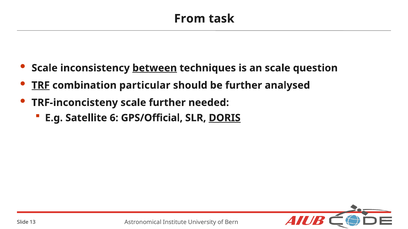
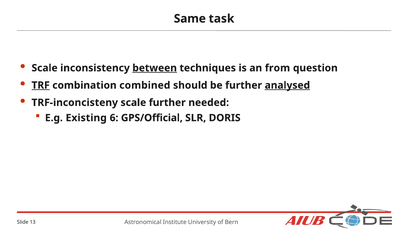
From: From -> Same
an scale: scale -> from
particular: particular -> combined
analysed underline: none -> present
Satellite: Satellite -> Existing
DORIS underline: present -> none
